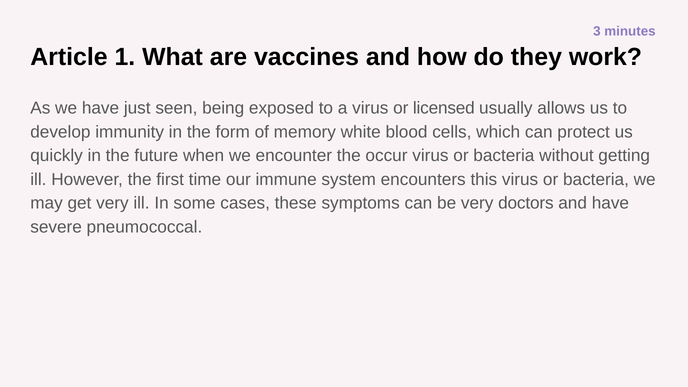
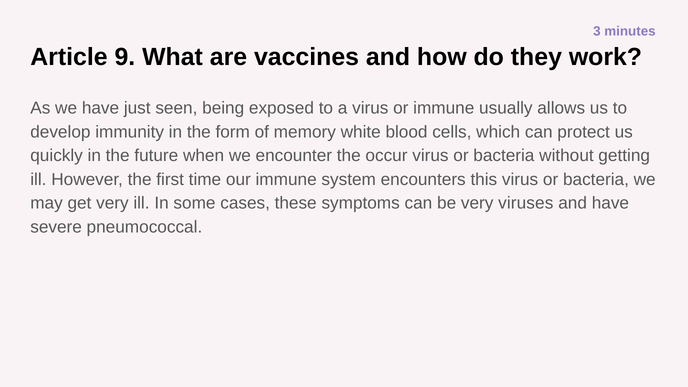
1: 1 -> 9
or licensed: licensed -> immune
doctors: doctors -> viruses
